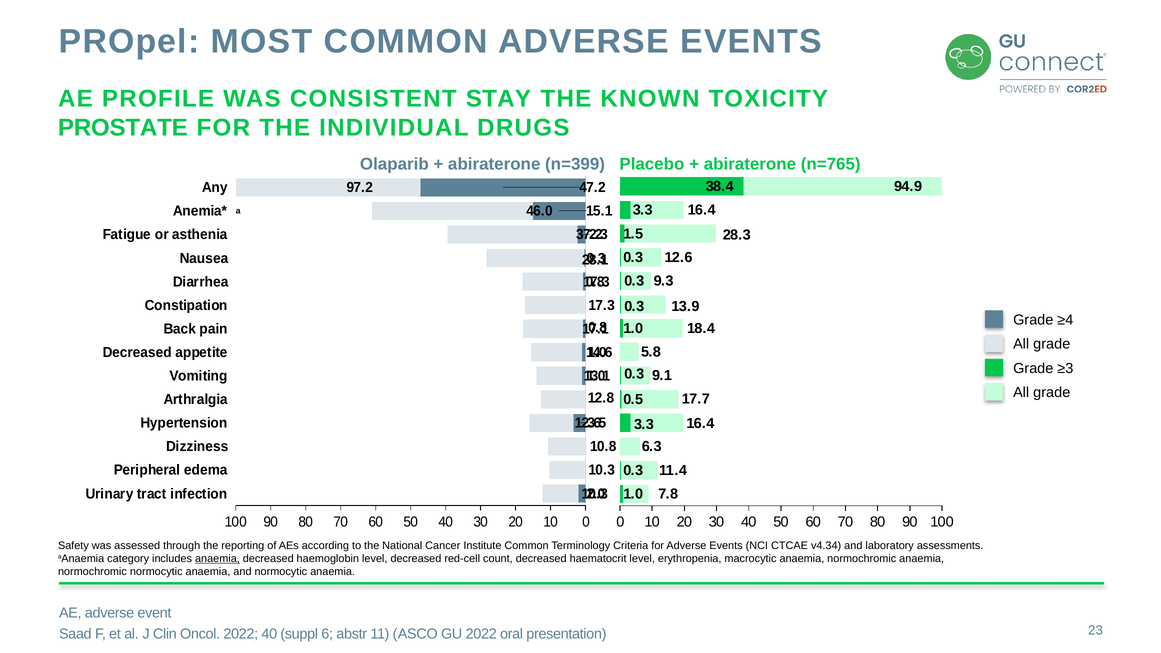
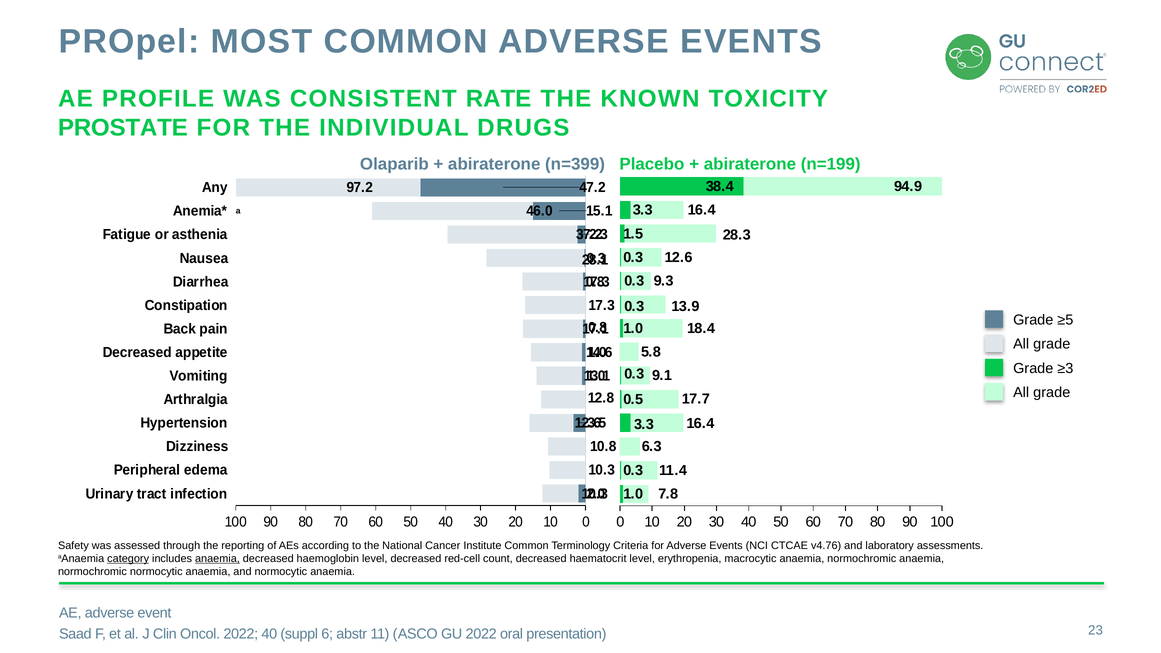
STAY: STAY -> RATE
n=765: n=765 -> n=199
≥4: ≥4 -> ≥5
v4.34: v4.34 -> v4.76
category underline: none -> present
